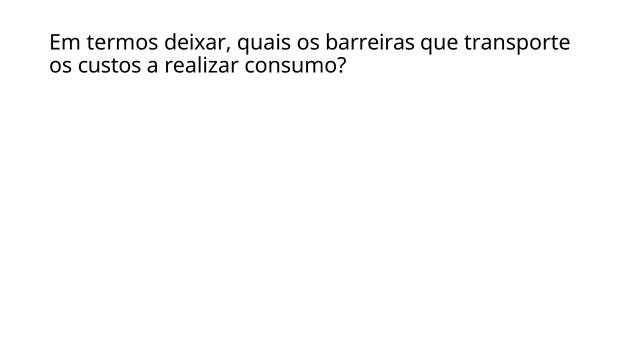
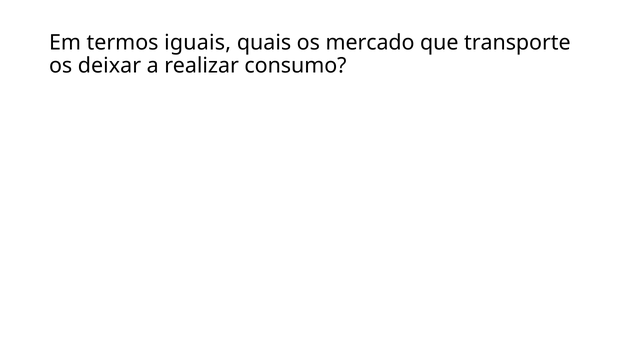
deixar: deixar -> iguais
barreiras: barreiras -> mercado
custos: custos -> deixar
